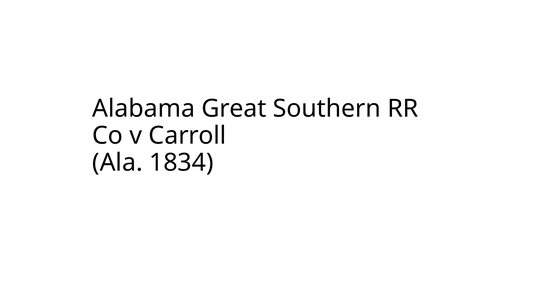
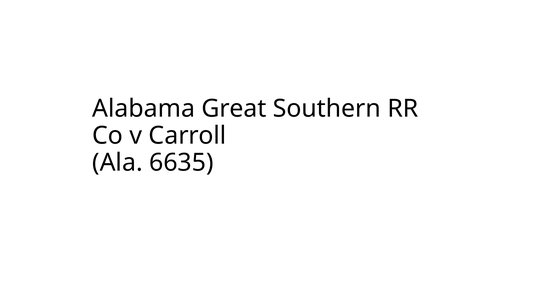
1834: 1834 -> 6635
